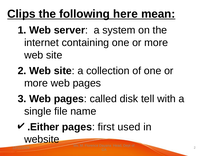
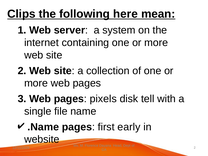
called: called -> pixels
.Either: .Either -> .Name
used: used -> early
